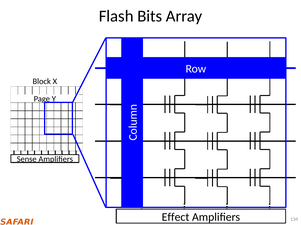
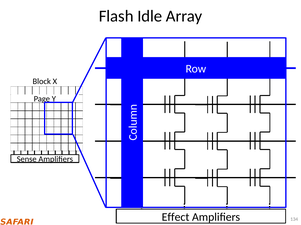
Bits: Bits -> Idle
